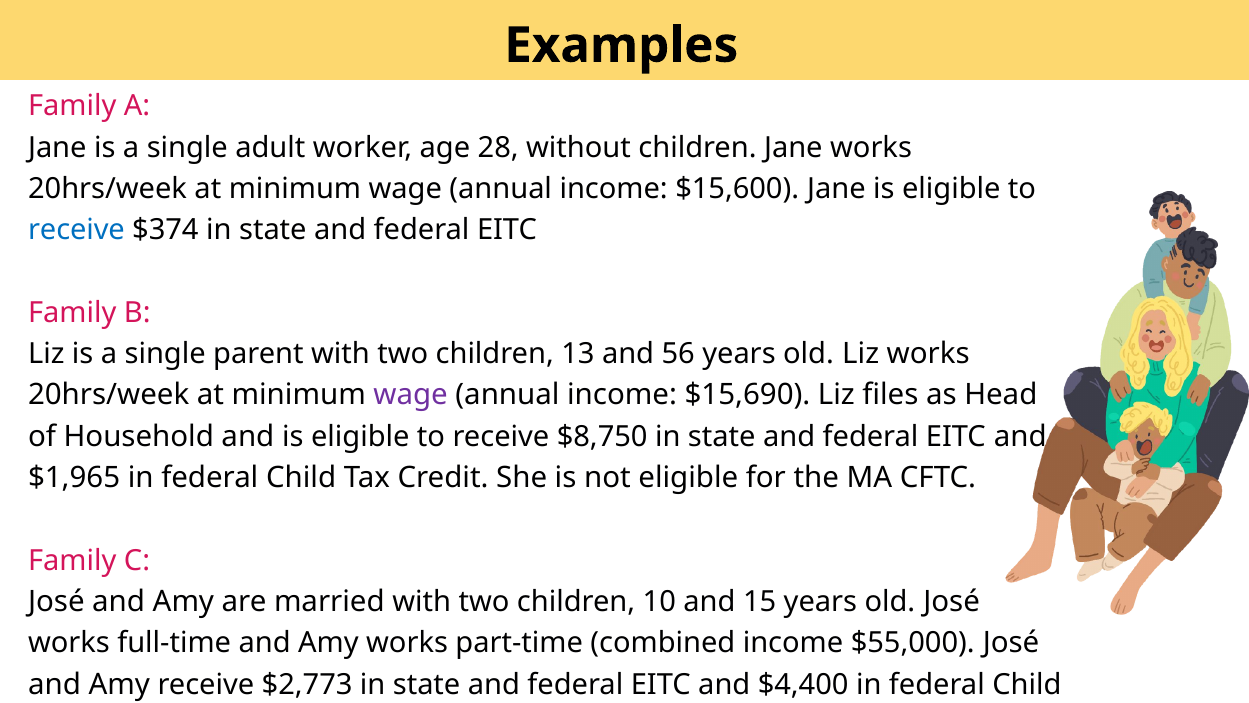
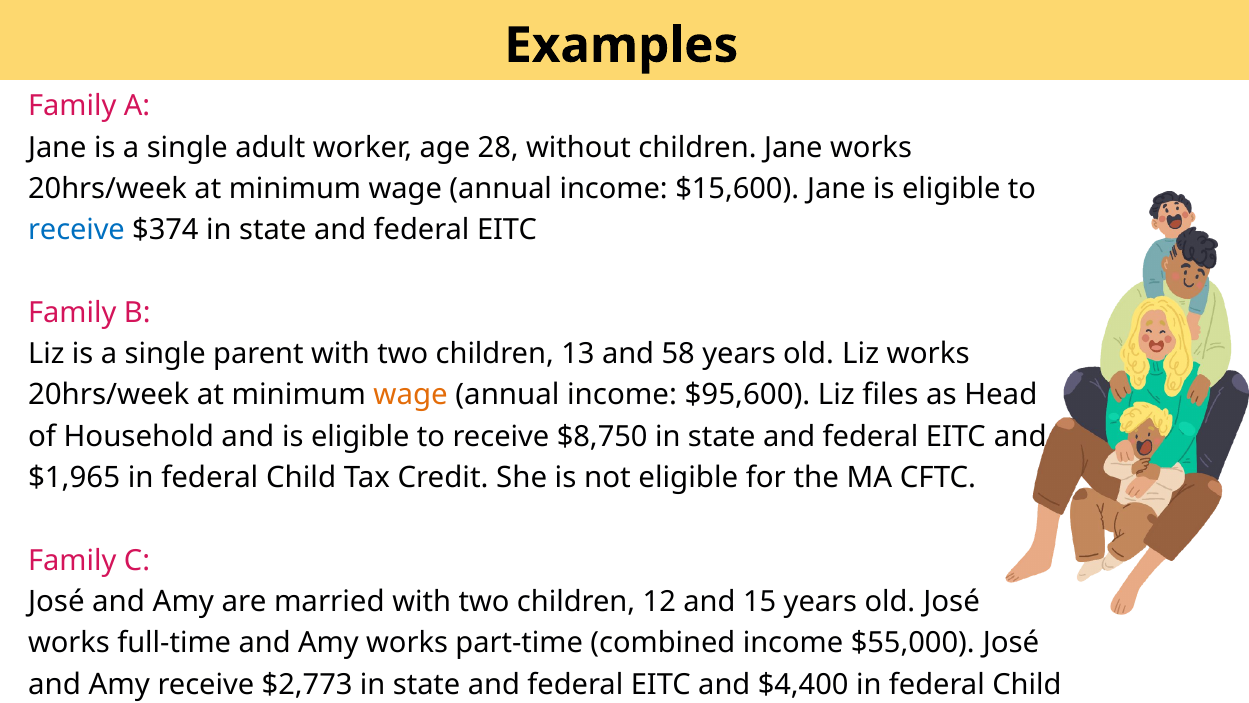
56: 56 -> 58
wage at (411, 395) colour: purple -> orange
$15,690: $15,690 -> $95,600
10: 10 -> 12
